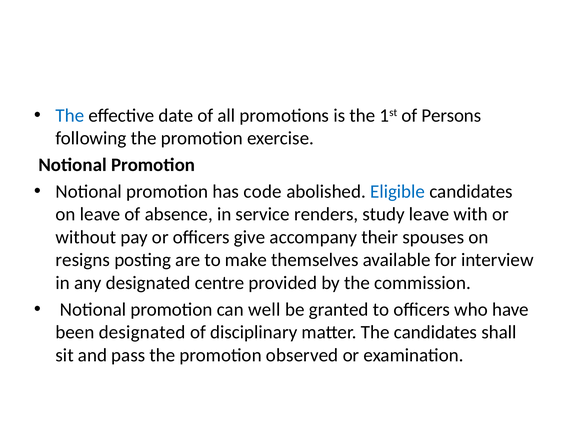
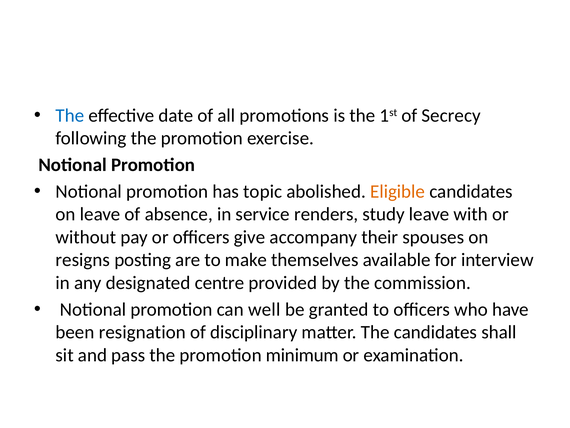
Persons: Persons -> Secrecy
code: code -> topic
Eligible colour: blue -> orange
been designated: designated -> resignation
observed: observed -> minimum
